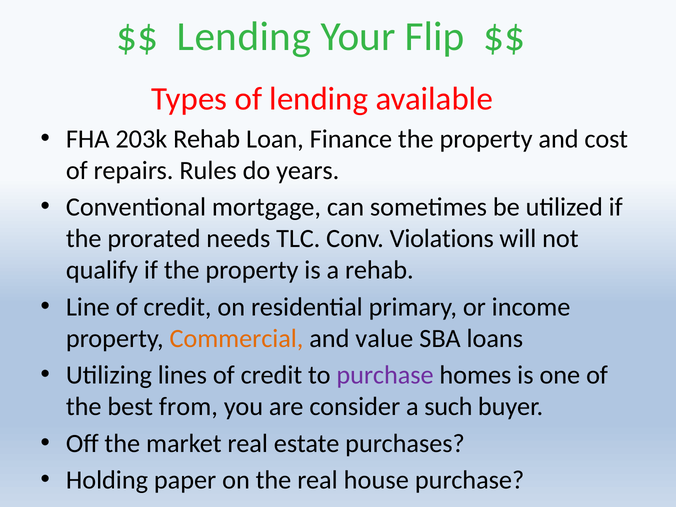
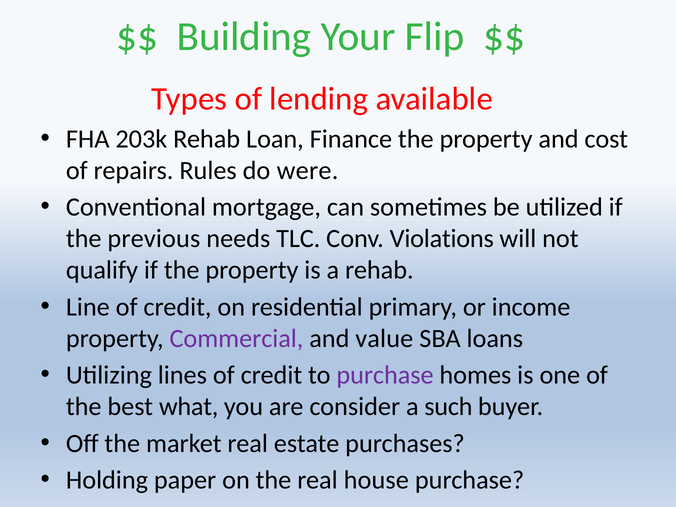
Lending at (244, 37): Lending -> Building
years: years -> were
prorated: prorated -> previous
Commercial colour: orange -> purple
from: from -> what
